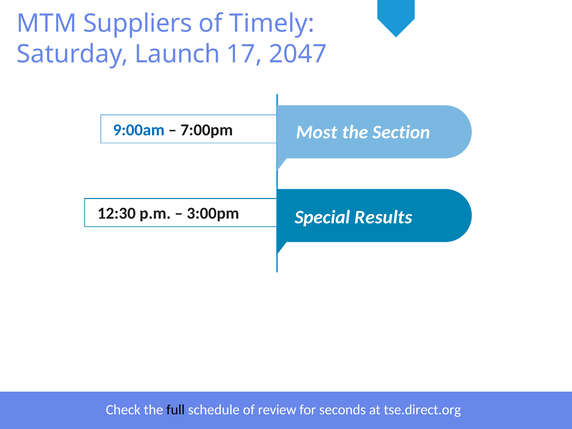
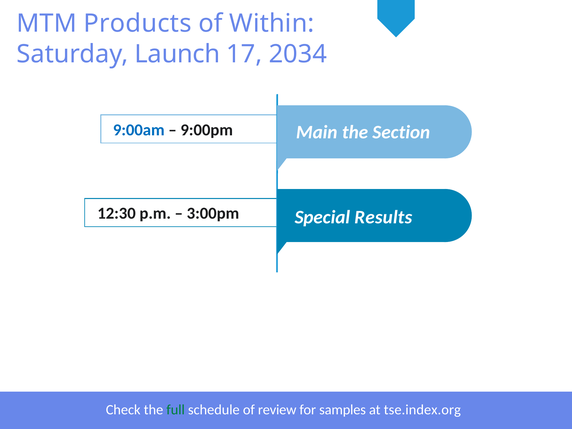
Suppliers: Suppliers -> Products
Timely: Timely -> Within
2047: 2047 -> 2034
7:00pm: 7:00pm -> 9:00pm
Most: Most -> Main
full colour: black -> green
seconds: seconds -> samples
tse.direct.org: tse.direct.org -> tse.index.org
